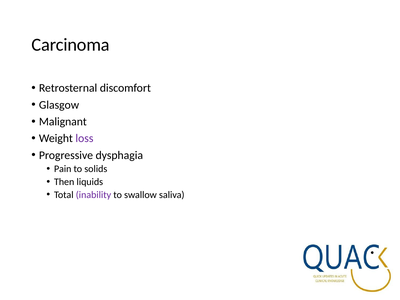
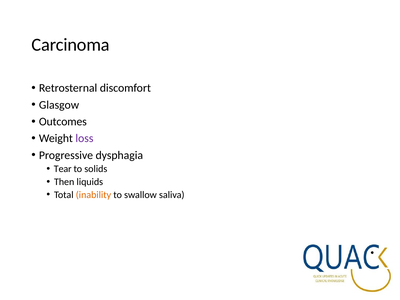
Malignant: Malignant -> Outcomes
Pain: Pain -> Tear
inability colour: purple -> orange
